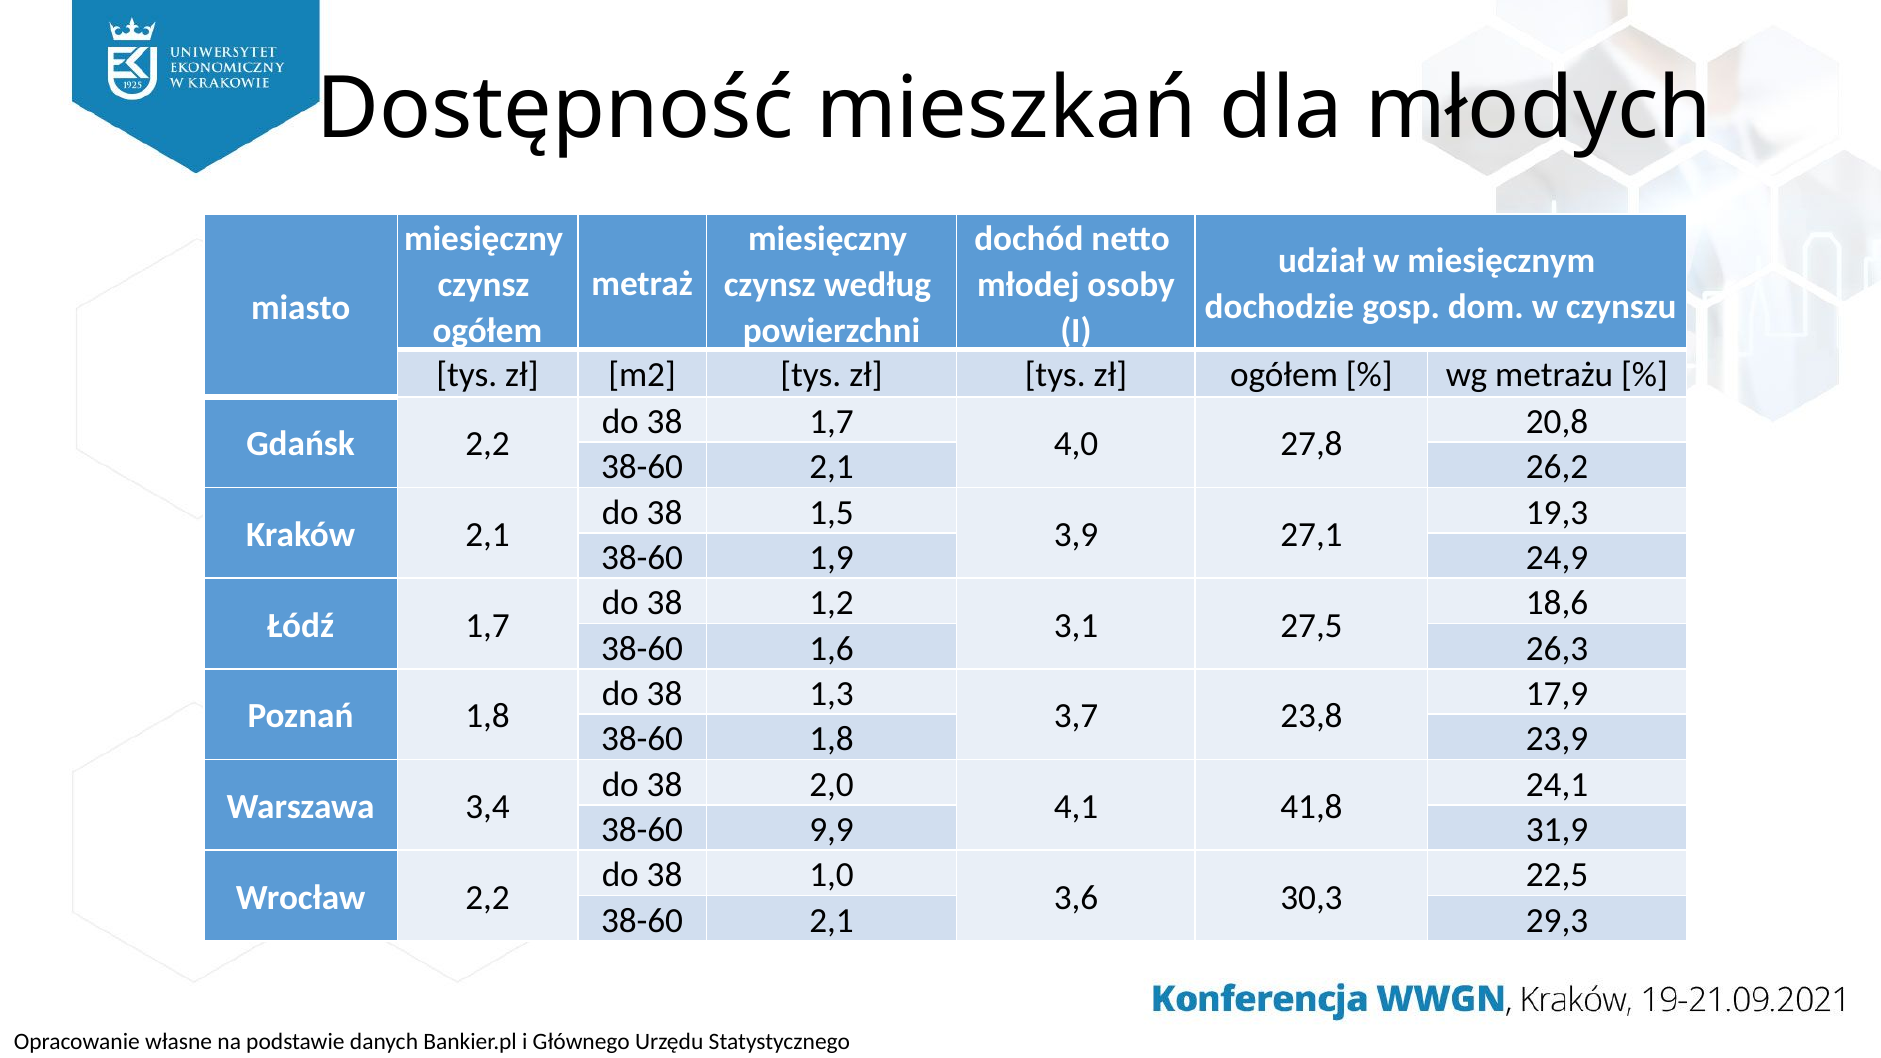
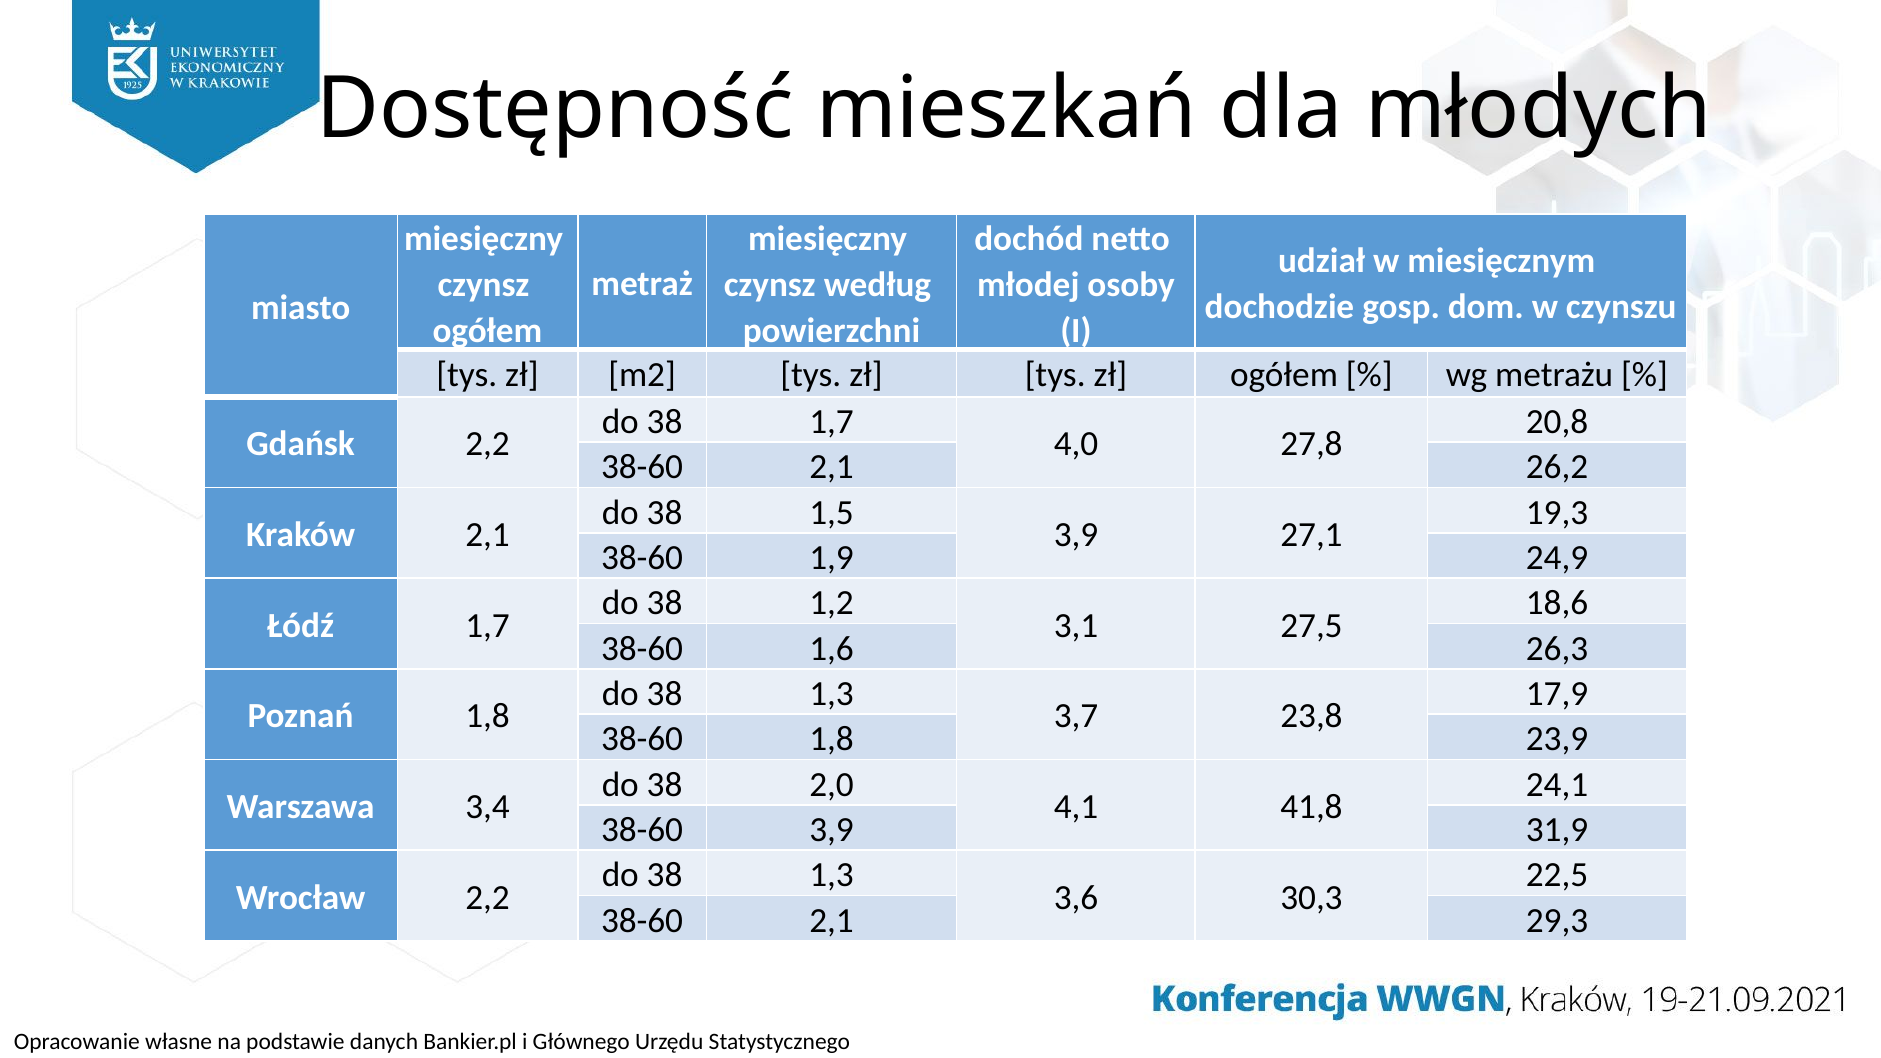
38-60 9,9: 9,9 -> 3,9
1,0 at (832, 875): 1,0 -> 1,3
